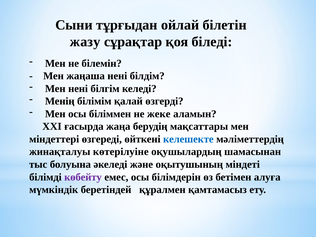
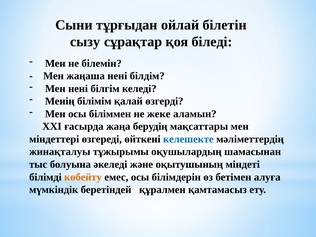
жазу: жазу -> сызу
көтерілуіне: көтерілуіне -> тұжырымы
көбейту colour: purple -> orange
